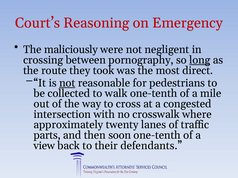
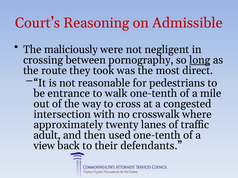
Emergency: Emergency -> Admissible
not at (67, 83) underline: present -> none
collected: collected -> entrance
parts: parts -> adult
soon: soon -> used
